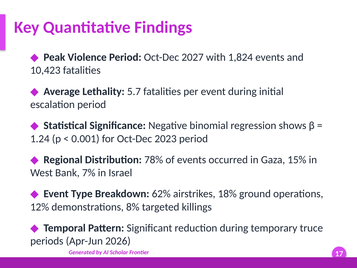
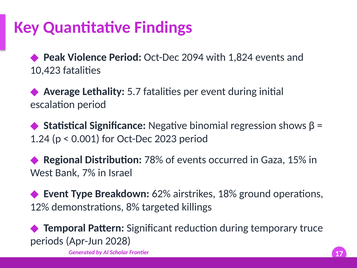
2027: 2027 -> 2094
2026: 2026 -> 2028
